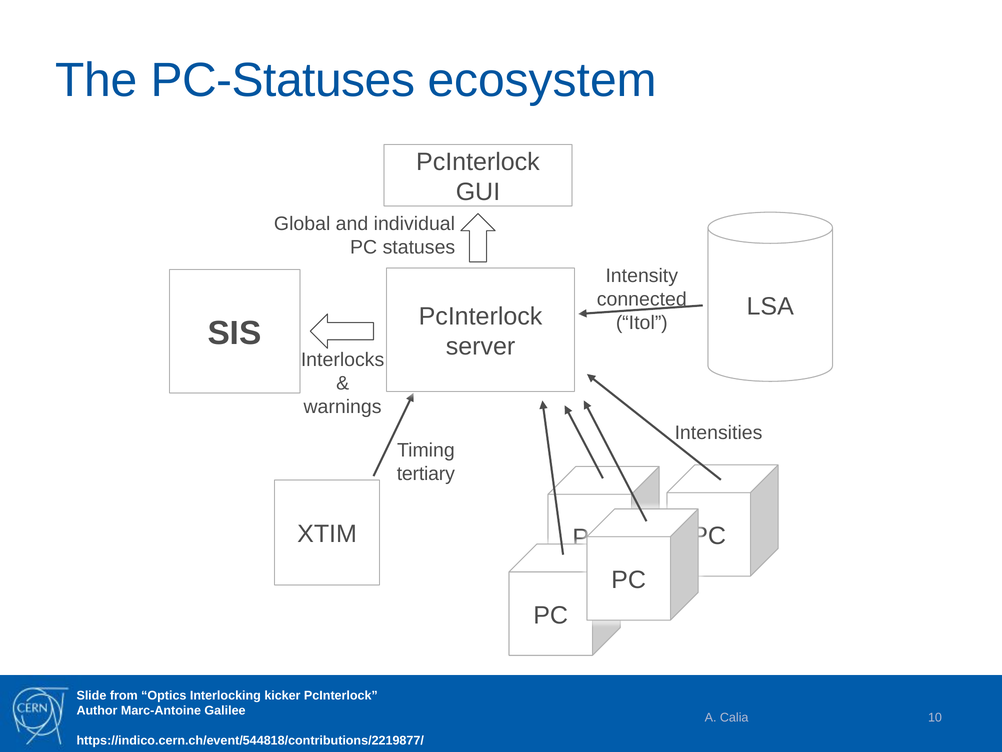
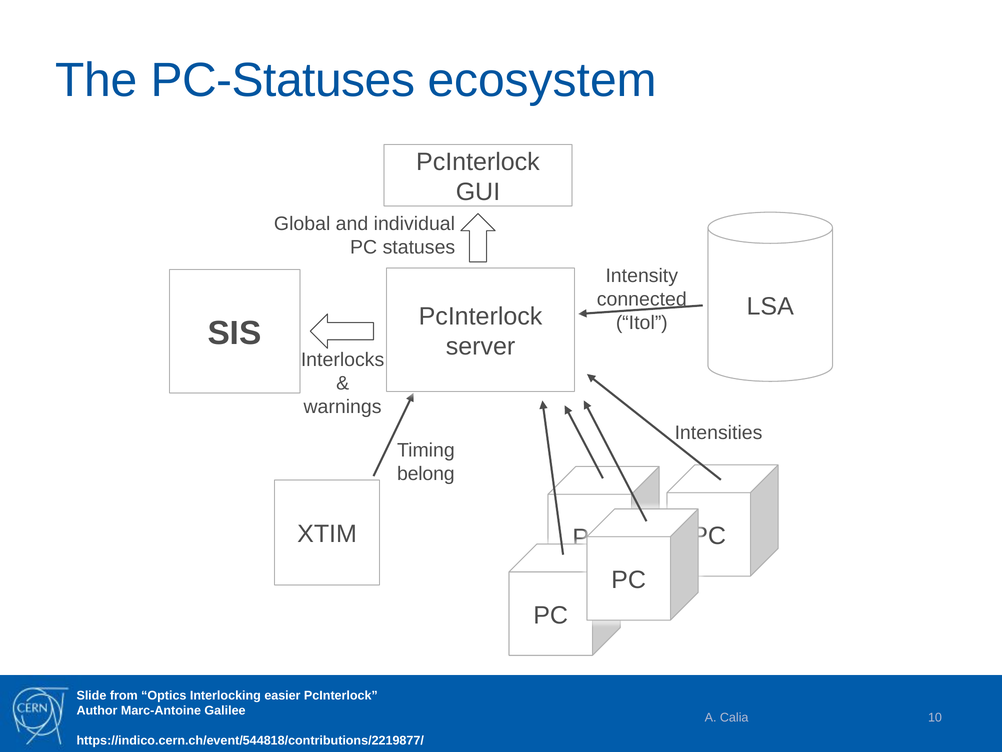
tertiary: tertiary -> belong
kicker: kicker -> easier
